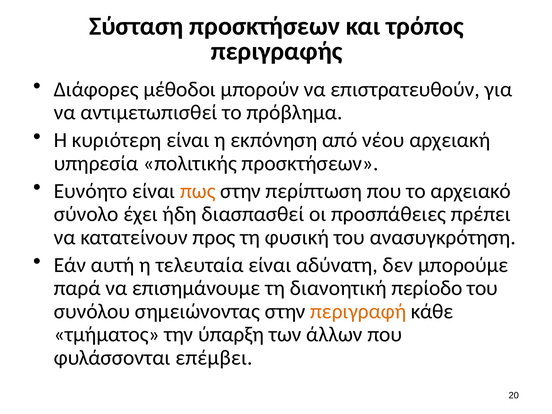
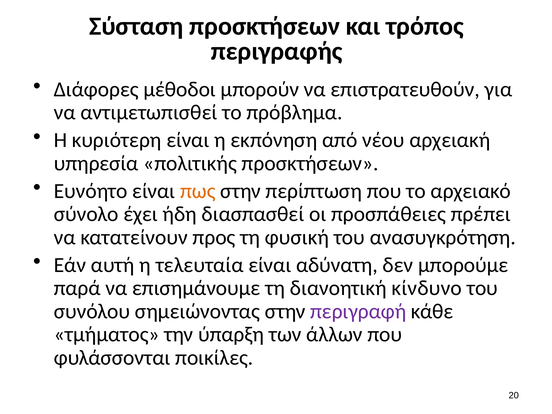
περίοδο: περίοδο -> κίνδυνο
περιγραφή colour: orange -> purple
επέμβει: επέμβει -> ποικίλες
